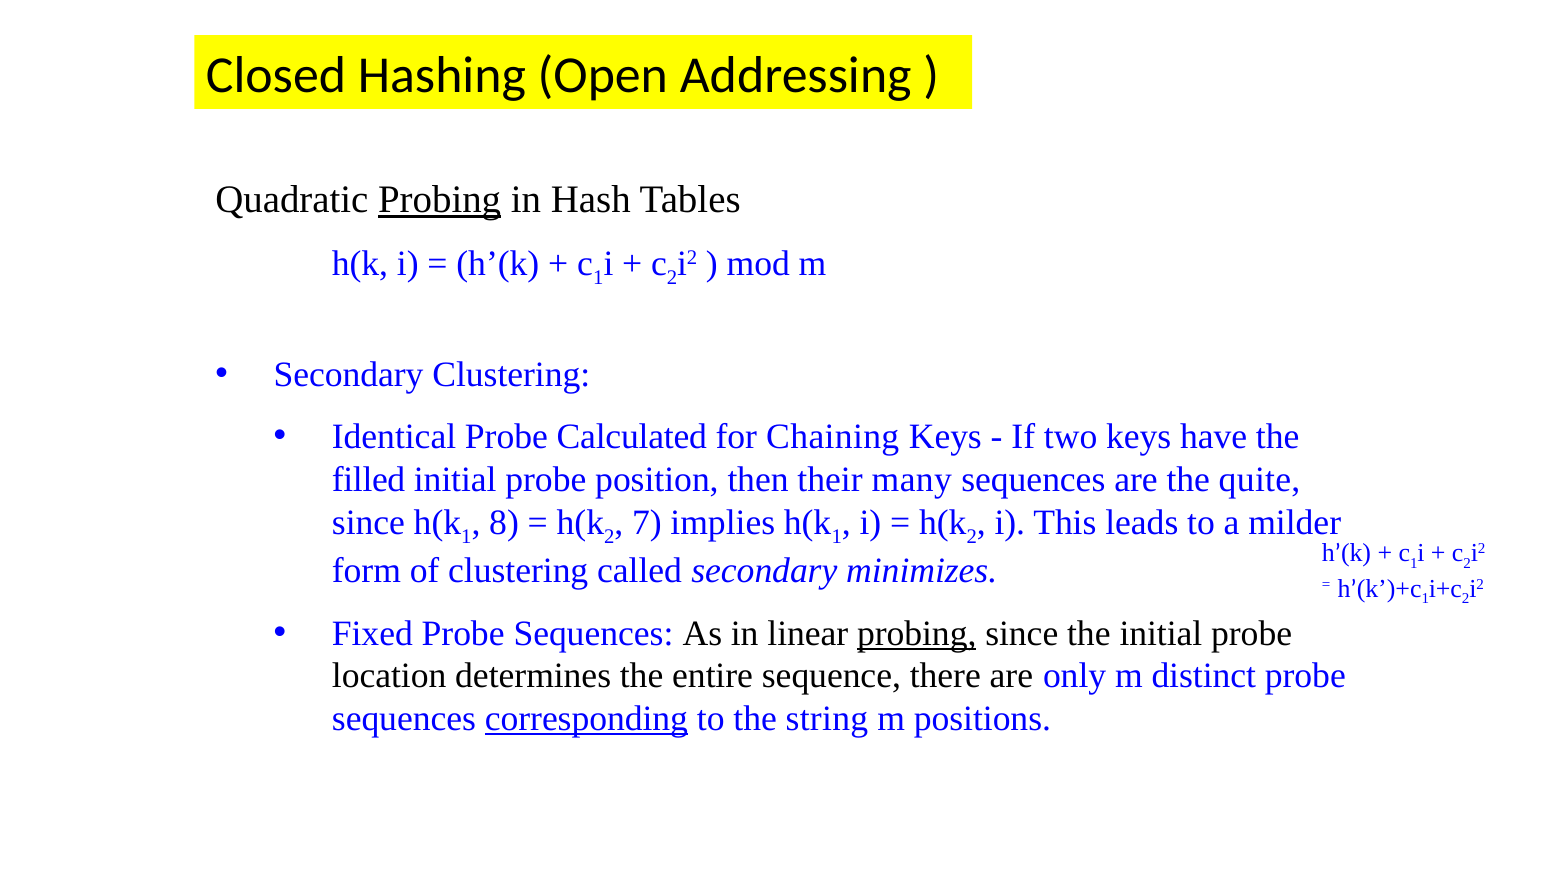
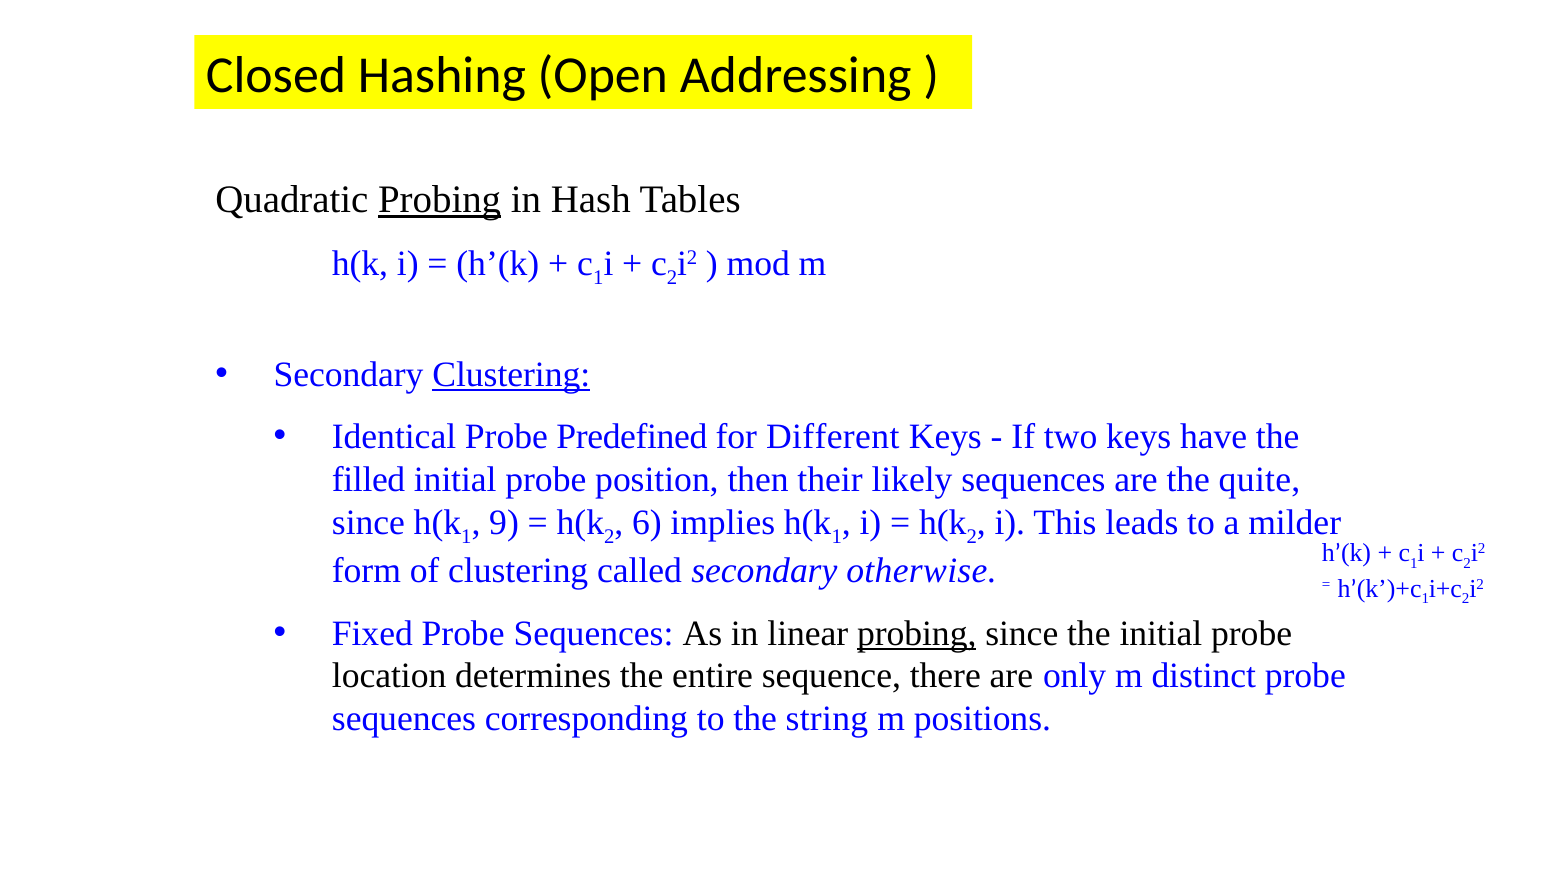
Clustering at (511, 375) underline: none -> present
Calculated: Calculated -> Predefined
Chaining: Chaining -> Different
many: many -> likely
8: 8 -> 9
7: 7 -> 6
minimizes: minimizes -> otherwise
corresponding underline: present -> none
